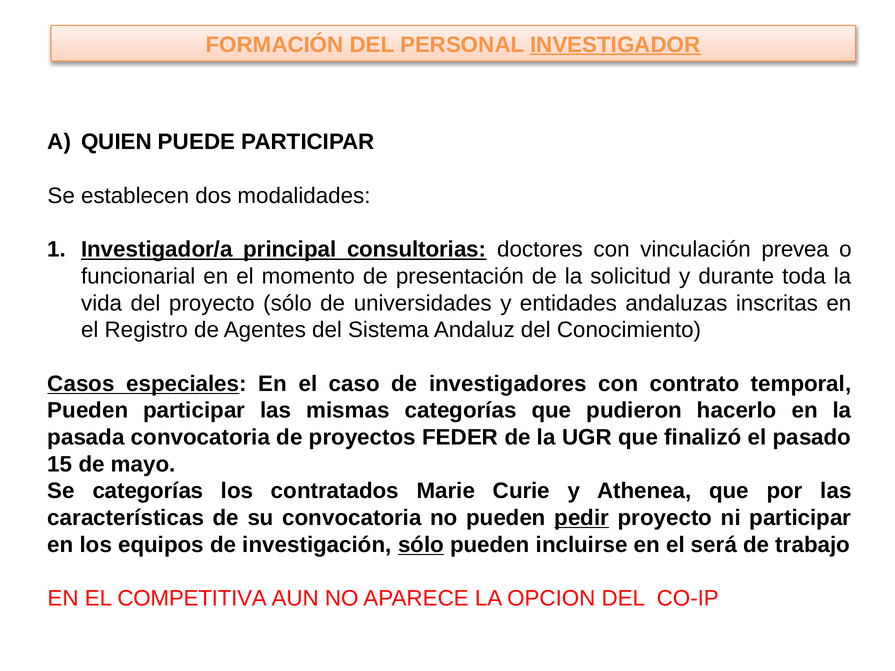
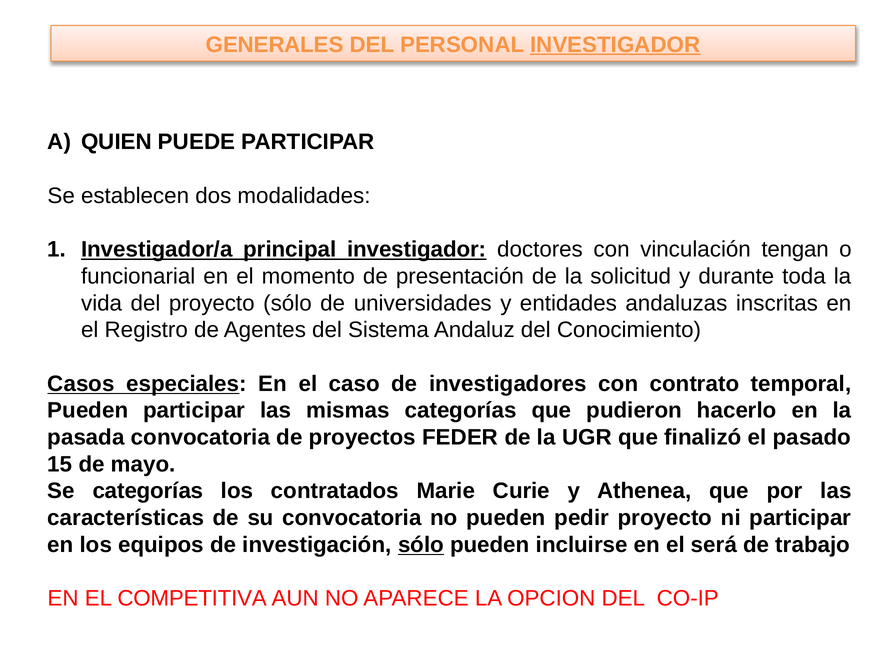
FORMACIÓN: FORMACIÓN -> GENERALES
principal consultorias: consultorias -> investigador
prevea: prevea -> tengan
pedir underline: present -> none
